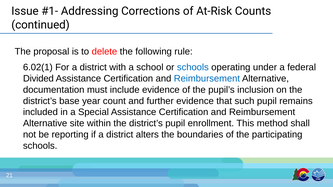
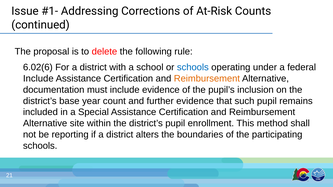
6.02(1: 6.02(1 -> 6.02(6
Divided at (38, 79): Divided -> Include
Reimbursement at (207, 79) colour: blue -> orange
